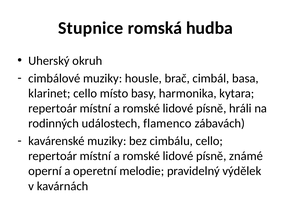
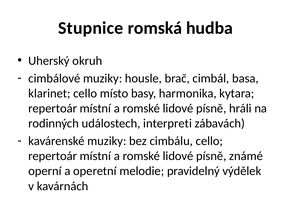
flamenco: flamenco -> interpreti
